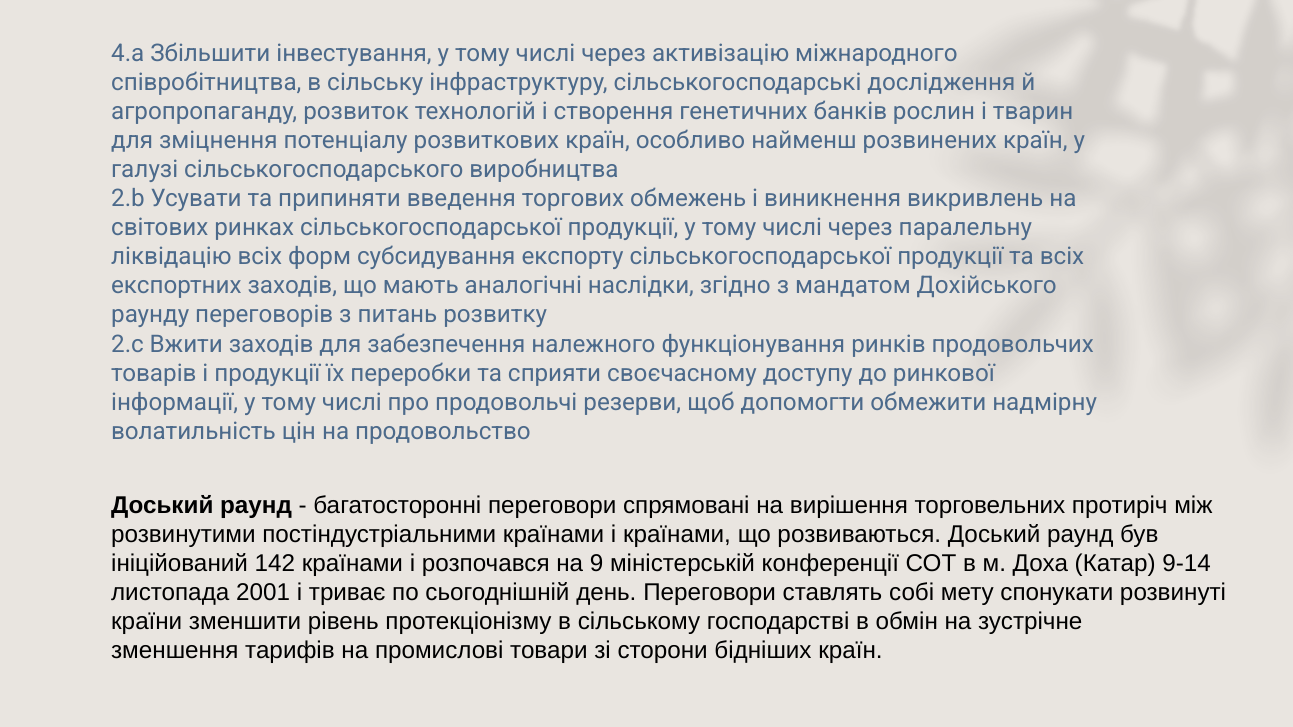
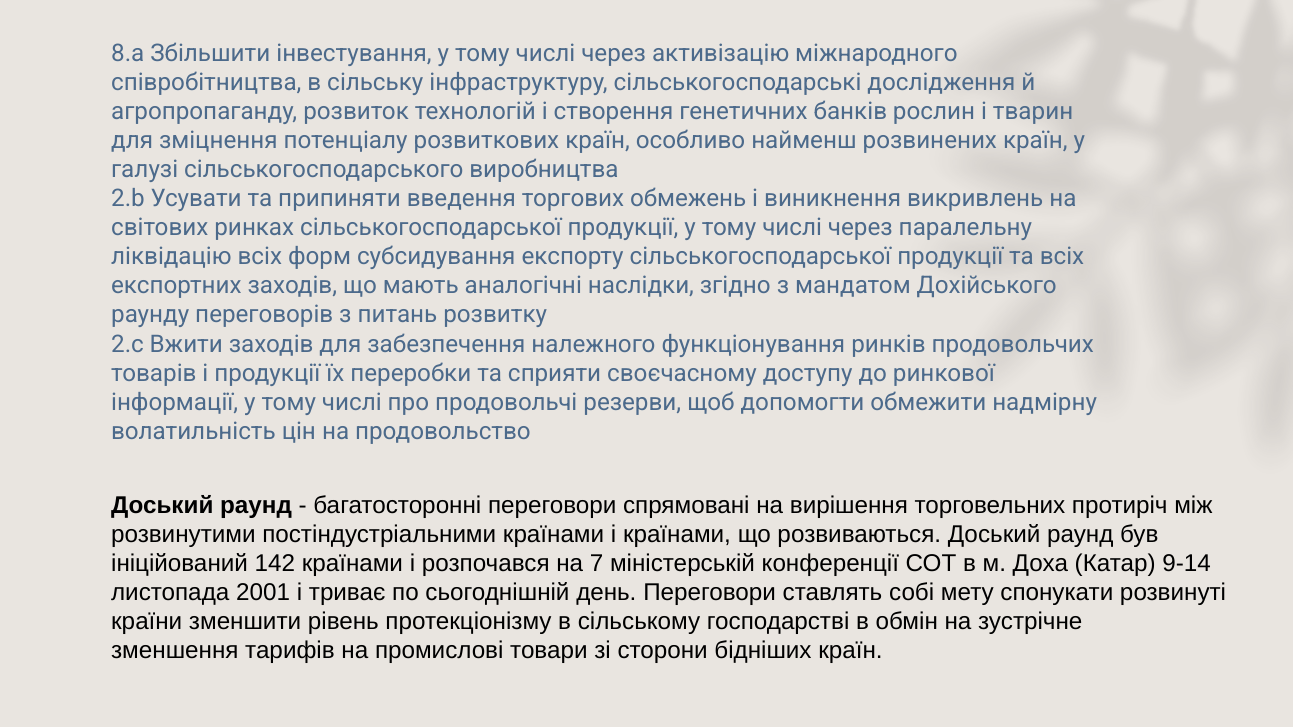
4.a: 4.a -> 8.a
9: 9 -> 7
